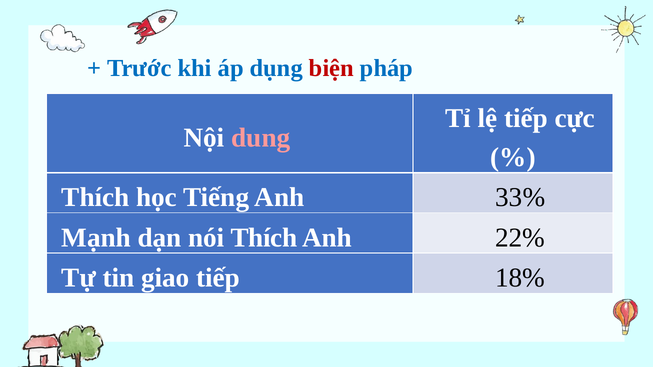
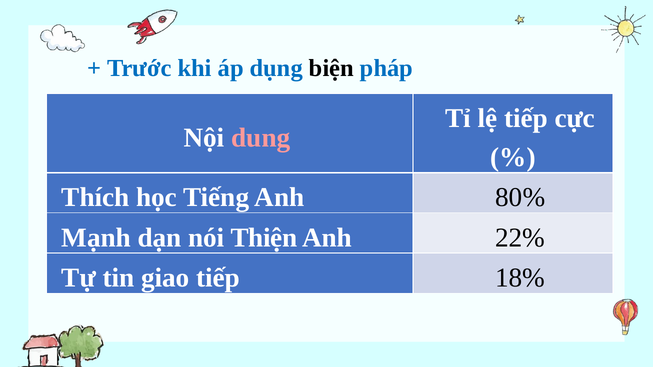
biện colour: red -> black
33%: 33% -> 80%
nói Thích: Thích -> Thiện
